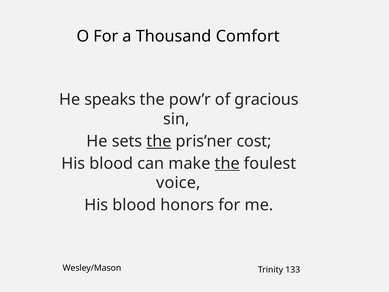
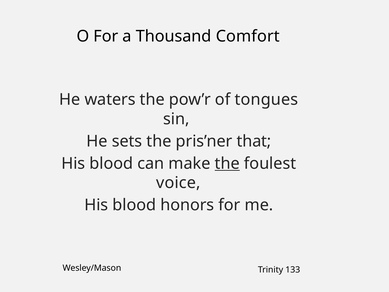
speaks: speaks -> waters
gracious: gracious -> tongues
the at (159, 141) underline: present -> none
cost: cost -> that
